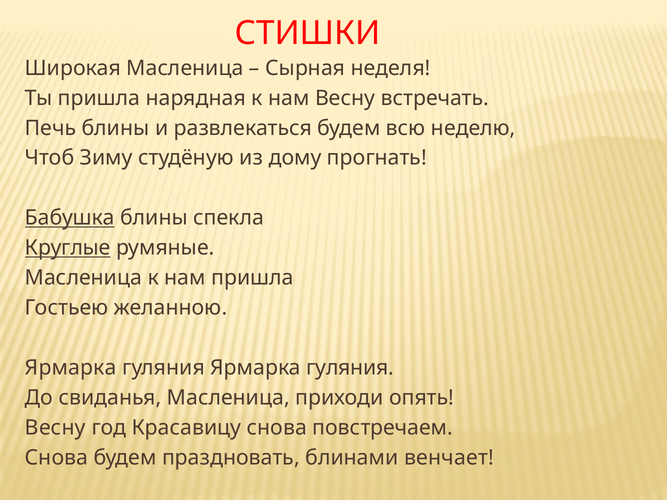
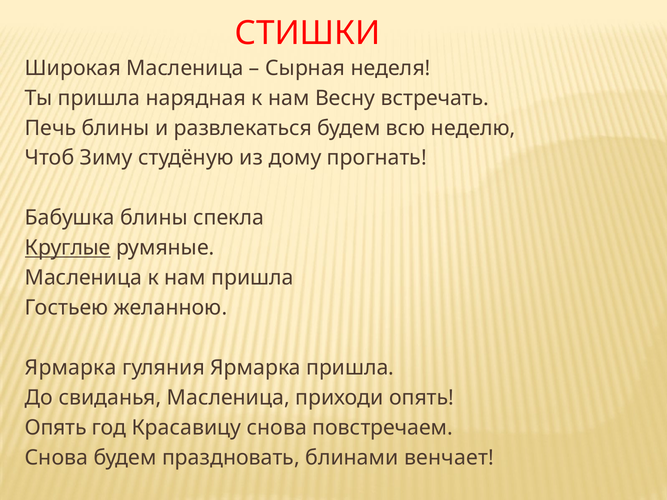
Бабушка underline: present -> none
гуляния Ярмарка гуляния: гуляния -> пришла
Весну at (55, 428): Весну -> Опять
